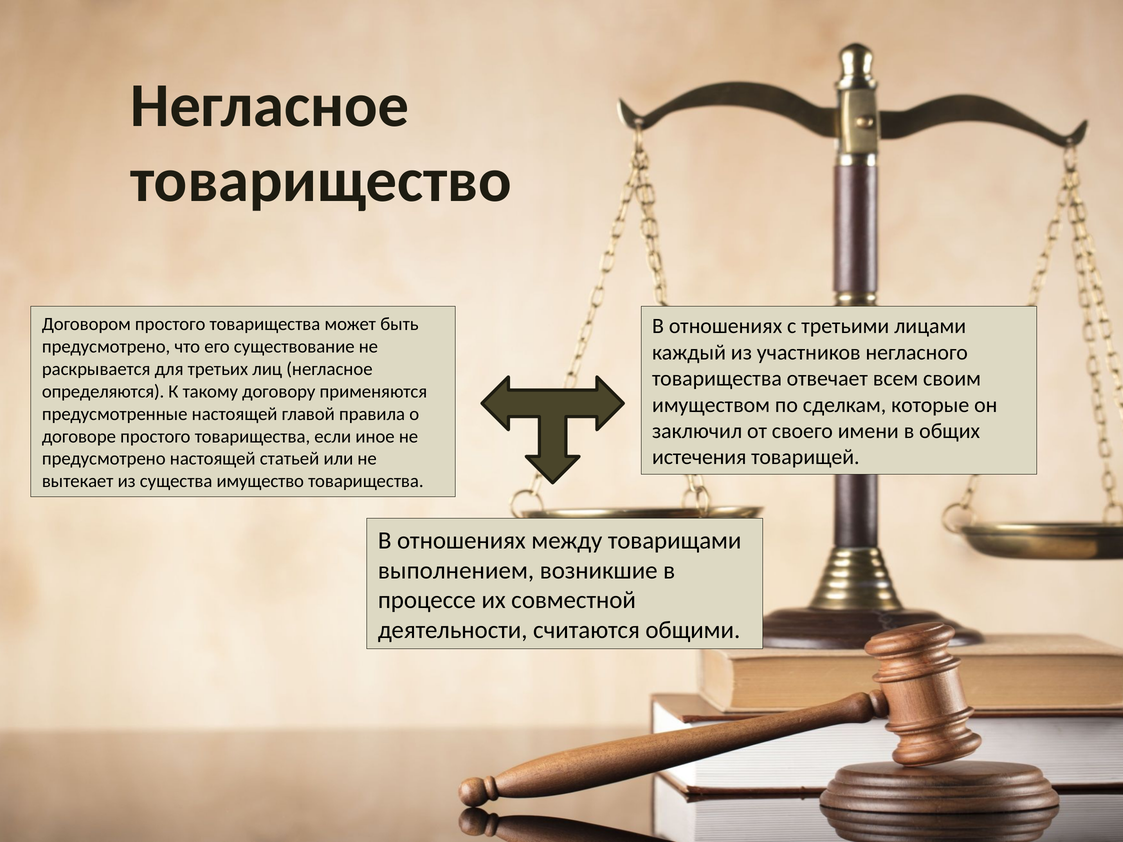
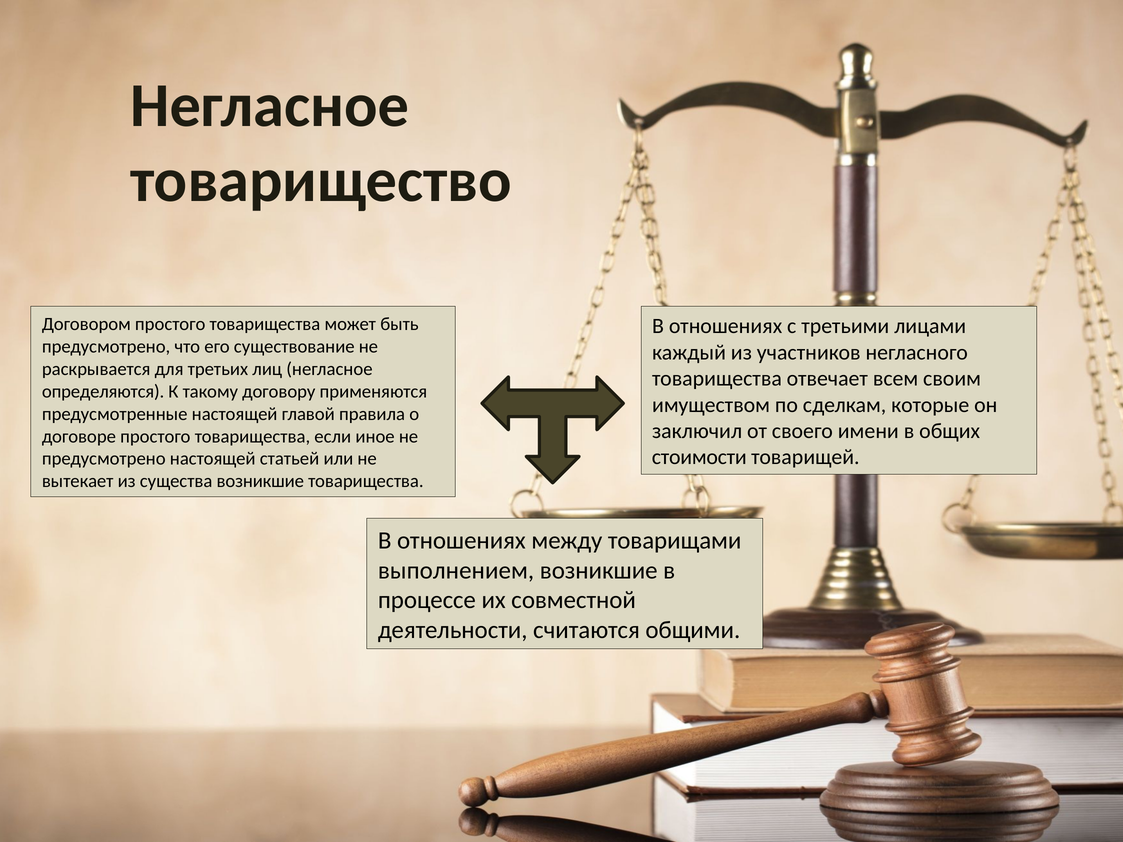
истечения: истечения -> стоимости
существа имущество: имущество -> возникшие
